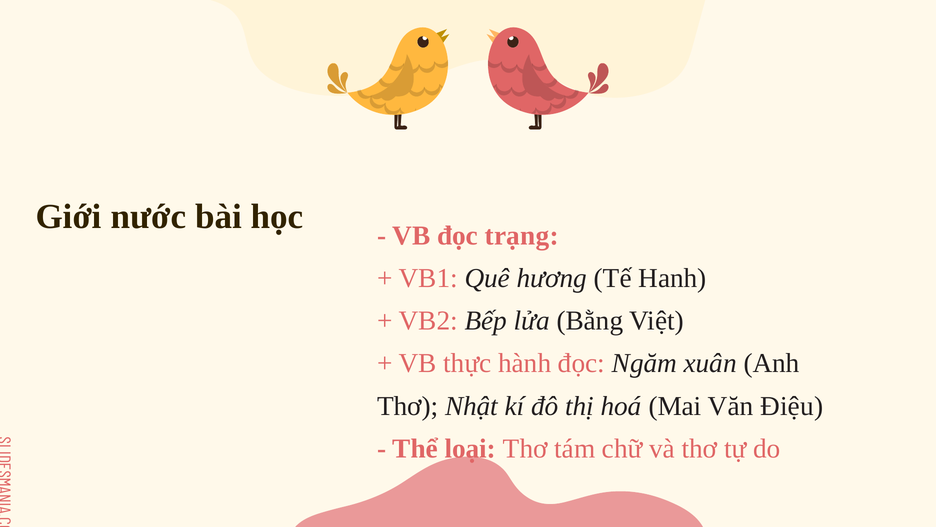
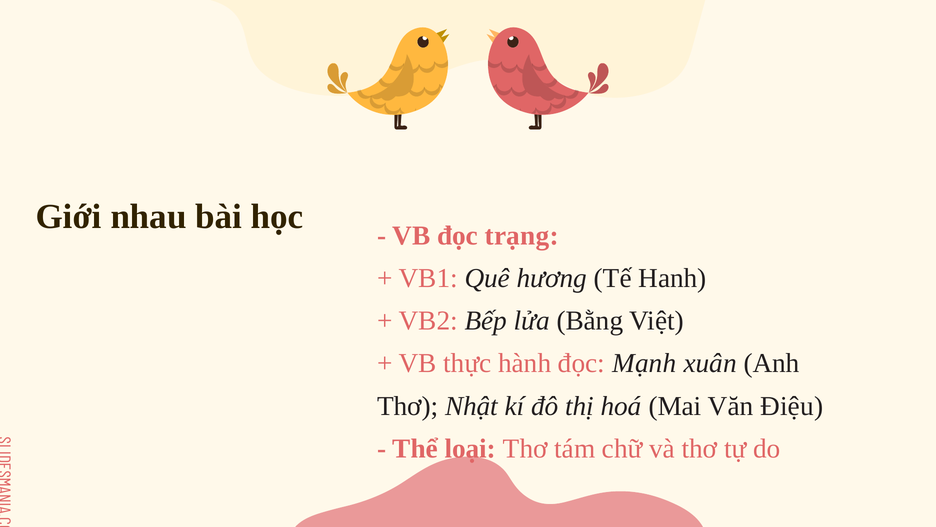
nước: nước -> nhau
Ngăm: Ngăm -> Mạnh
